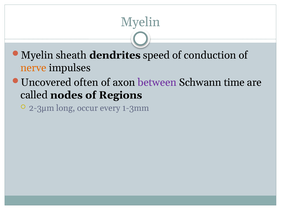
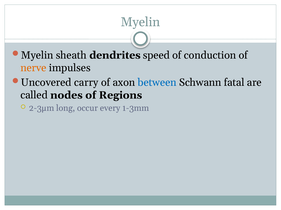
often: often -> carry
between colour: purple -> blue
time: time -> fatal
